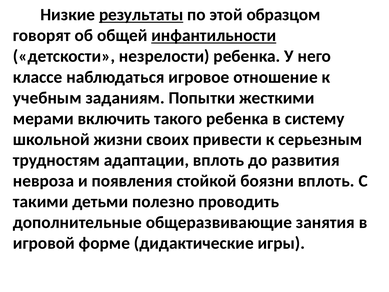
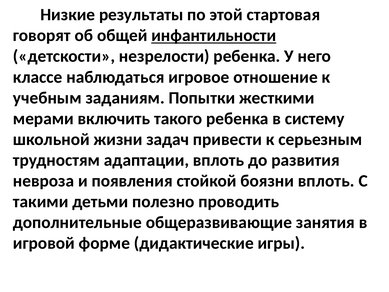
результаты underline: present -> none
образцом: образцом -> стартовая
своих: своих -> задач
